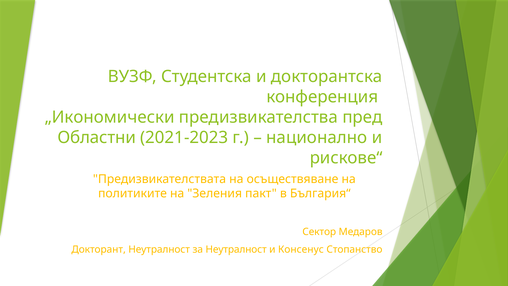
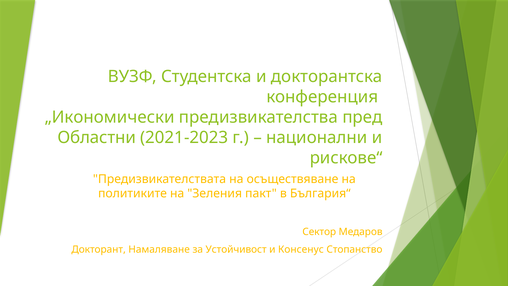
национално: национално -> национални
Докторант Неутралност: Неутралност -> Намаляване
за Неутралност: Неутралност -> Устойчивост
